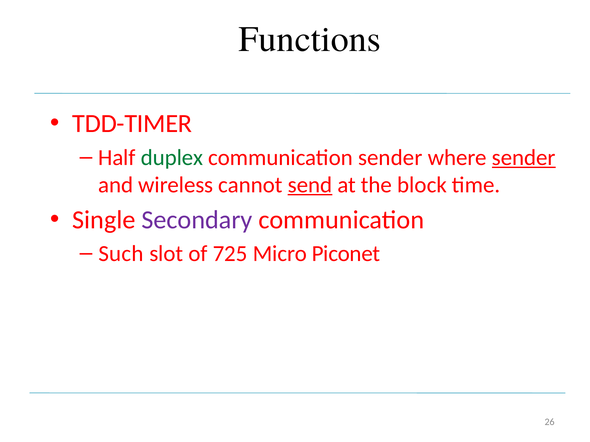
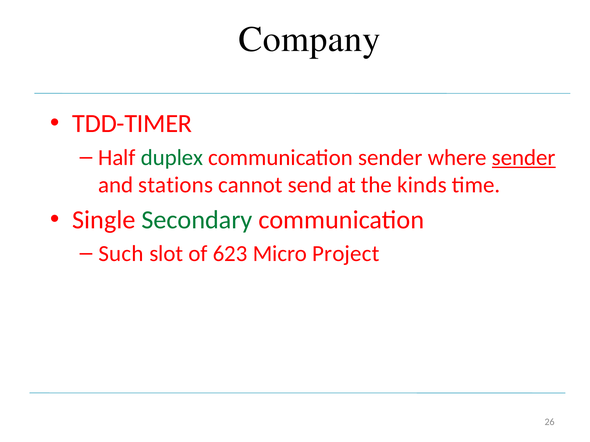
Functions: Functions -> Company
wireless: wireless -> stations
send underline: present -> none
block: block -> kinds
Secondary colour: purple -> green
725: 725 -> 623
Piconet: Piconet -> Project
